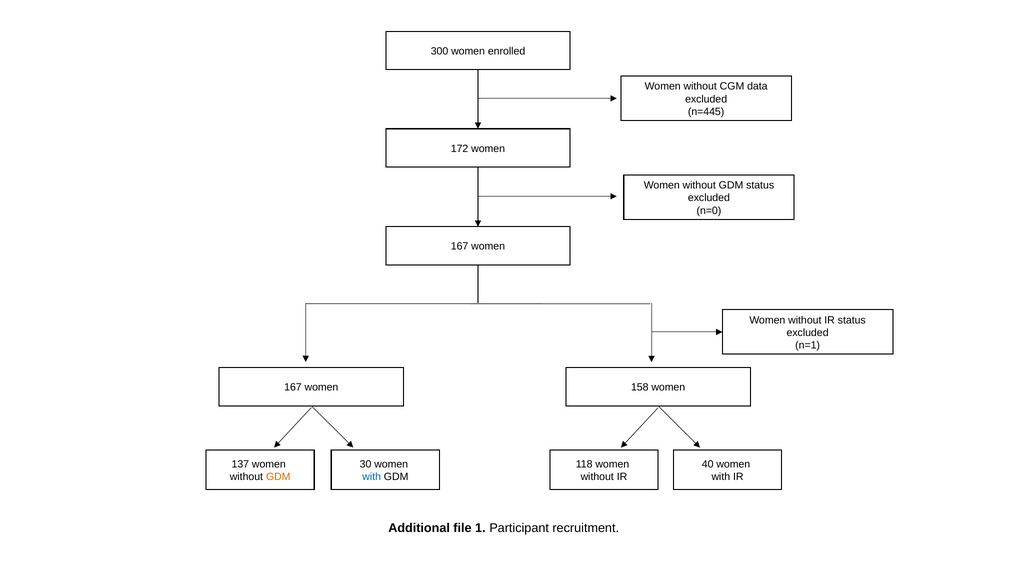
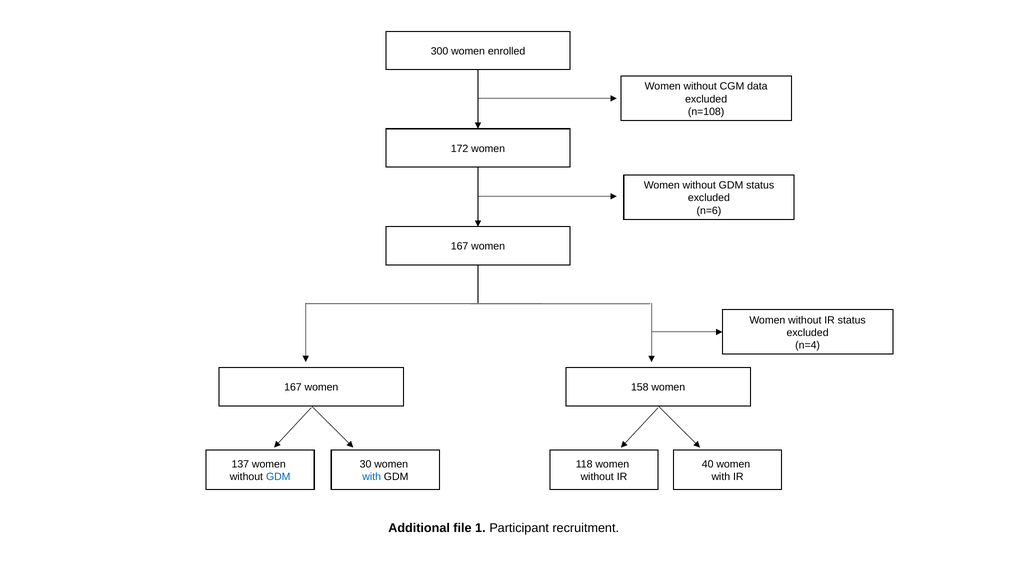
n=445: n=445 -> n=108
n=0: n=0 -> n=6
n=1: n=1 -> n=4
GDM at (278, 476) colour: orange -> blue
